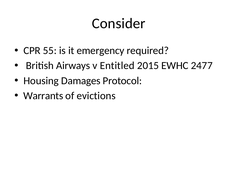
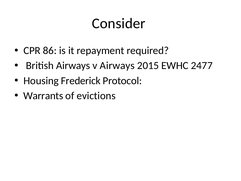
55: 55 -> 86
emergency: emergency -> repayment
v Entitled: Entitled -> Airways
Damages: Damages -> Frederick
